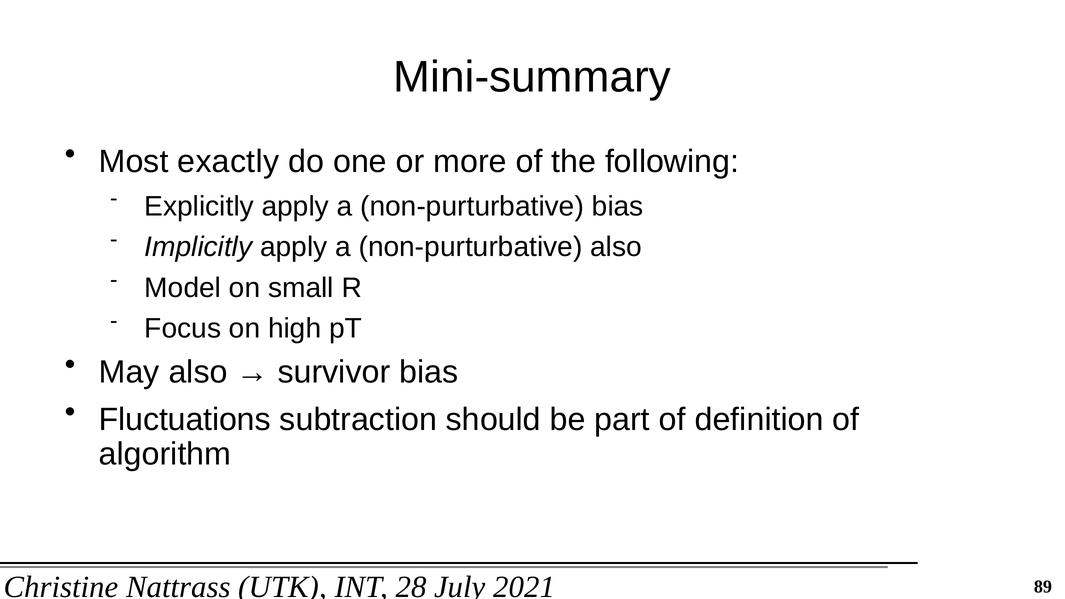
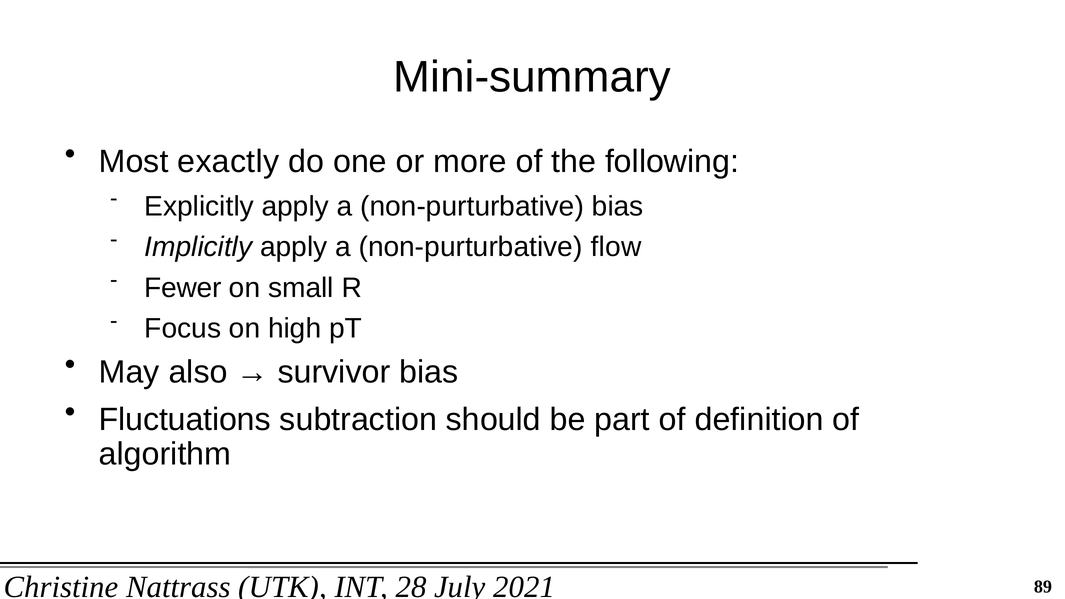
non-purturbative also: also -> flow
Model: Model -> Fewer
